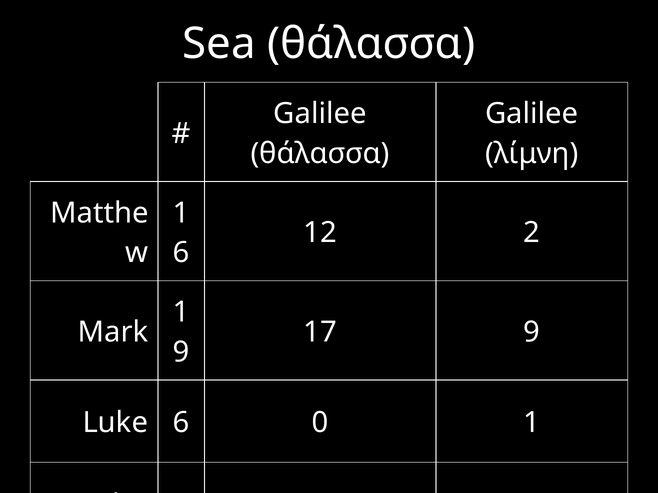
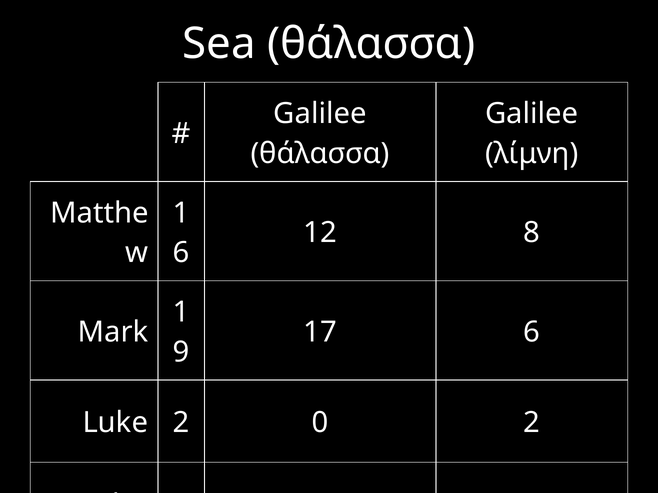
2: 2 -> 8
17 9: 9 -> 6
Luke 6: 6 -> 2
0 1: 1 -> 2
